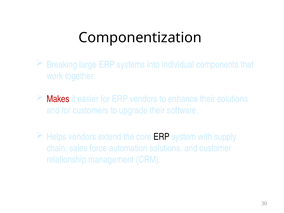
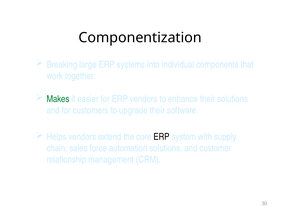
Makes colour: red -> green
